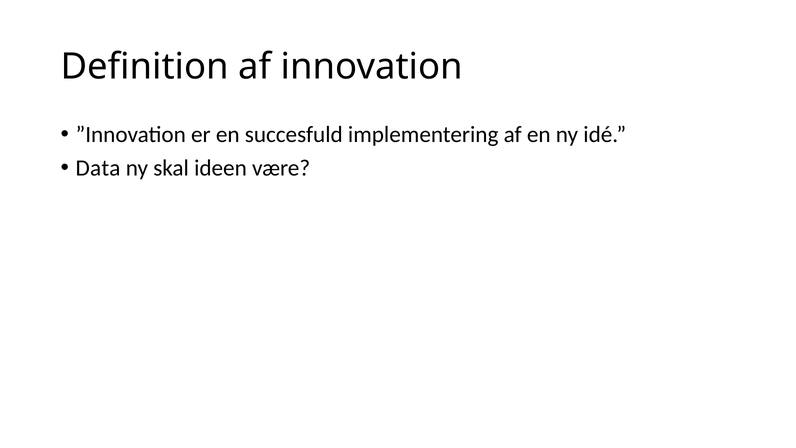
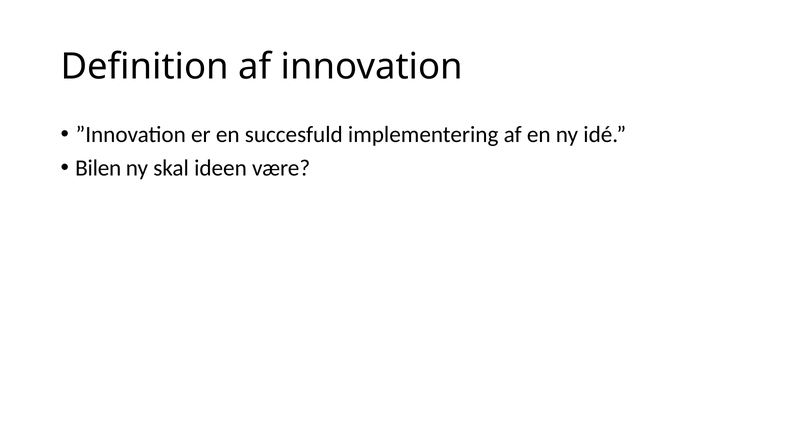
Data: Data -> Bilen
